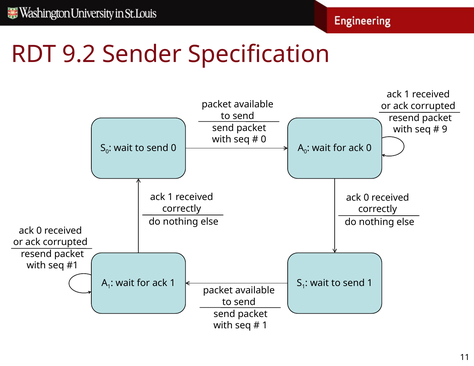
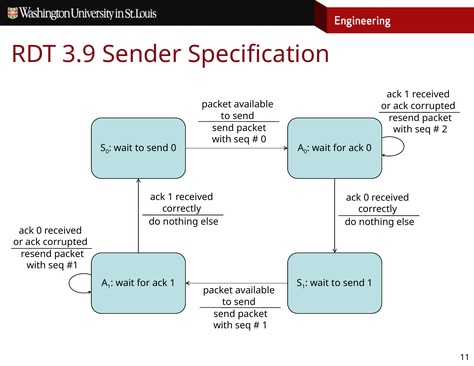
9.2: 9.2 -> 3.9
9: 9 -> 2
